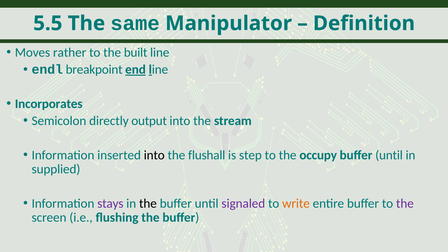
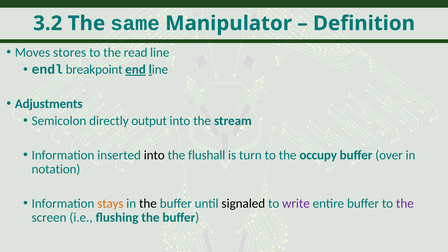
5.5: 5.5 -> 3.2
rather: rather -> stores
built: built -> read
Incorporates: Incorporates -> Adjustments
step: step -> turn
until at (389, 155): until -> over
supplied: supplied -> notation
stays colour: purple -> orange
signaled colour: purple -> black
write colour: orange -> purple
